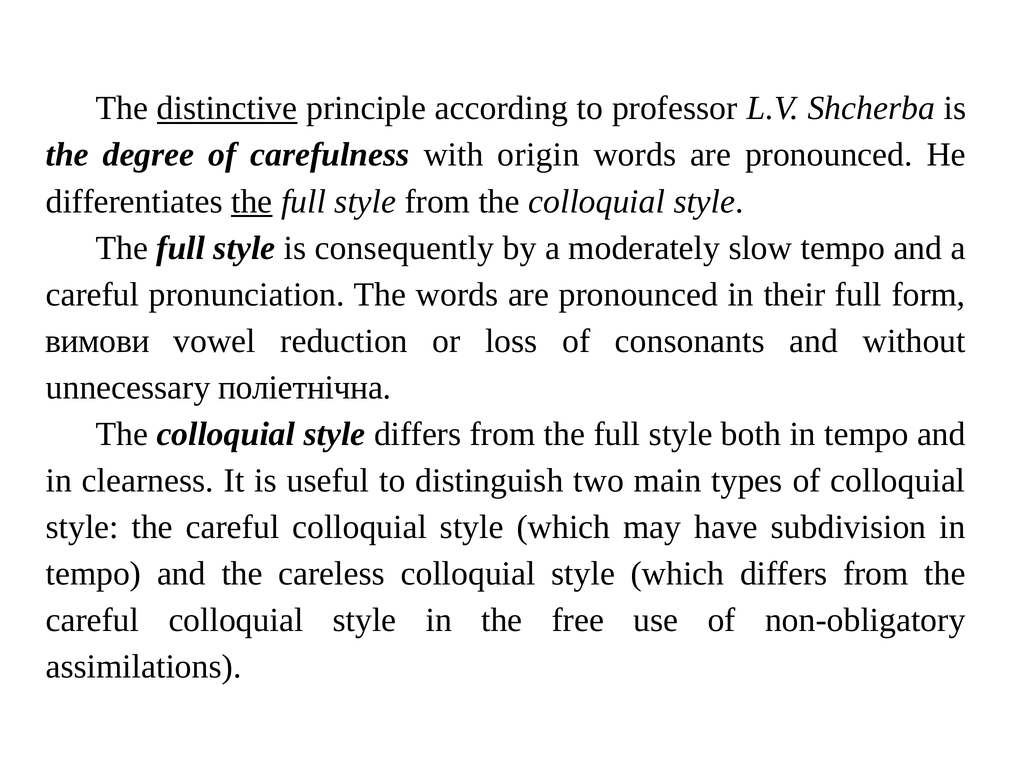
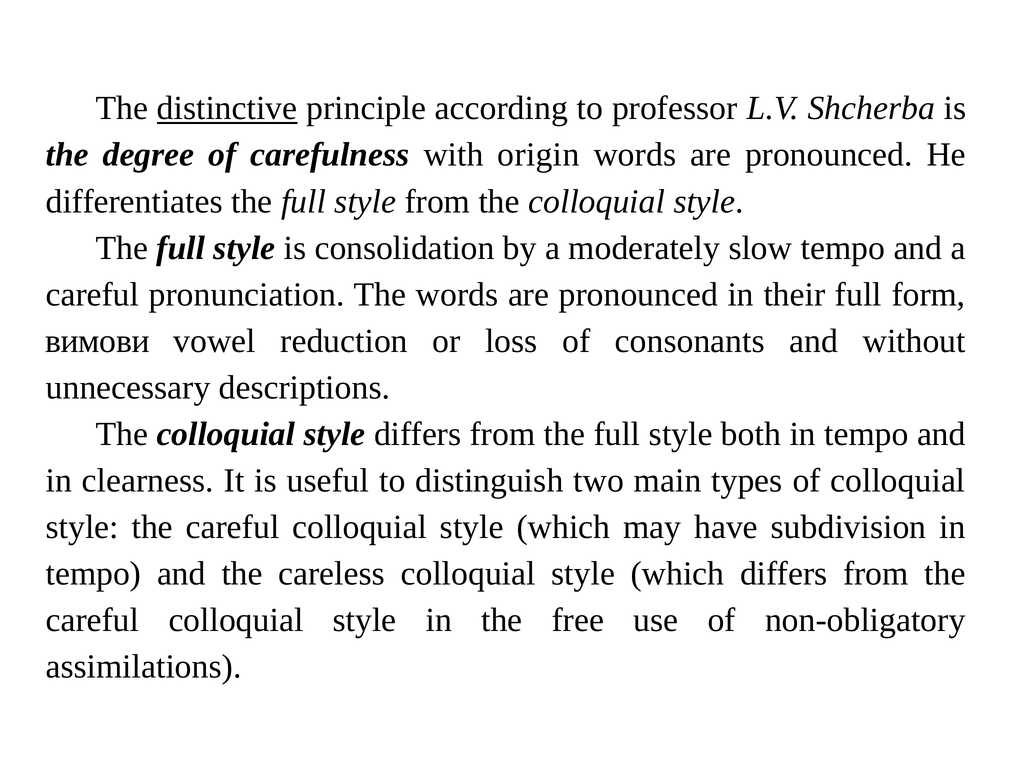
the at (252, 201) underline: present -> none
consequently: consequently -> consolidation
поліетнічна: поліетнічна -> descriptions
